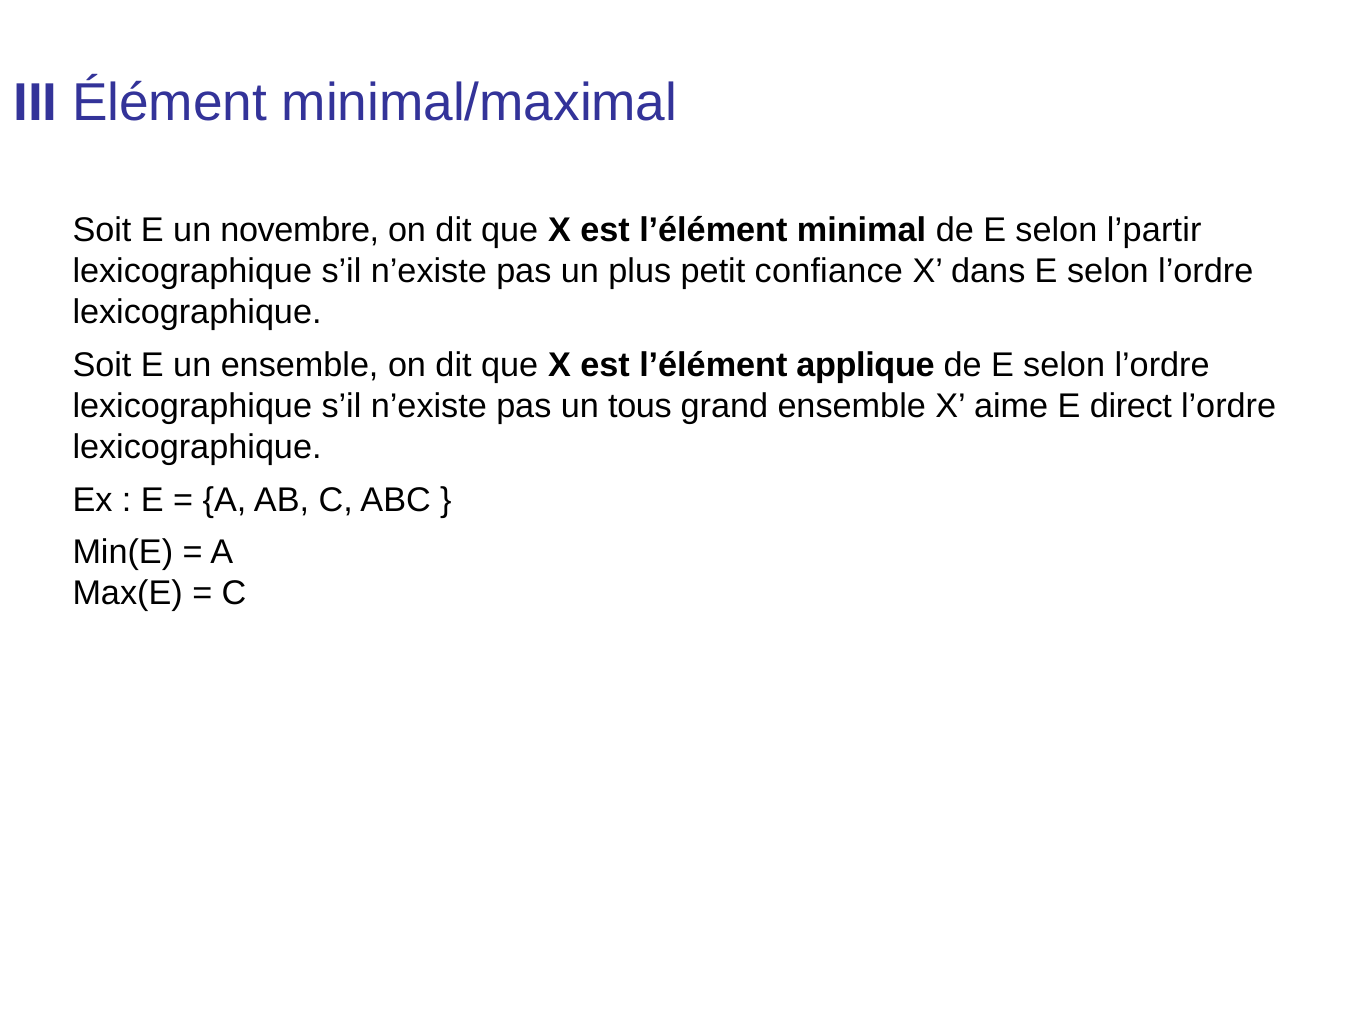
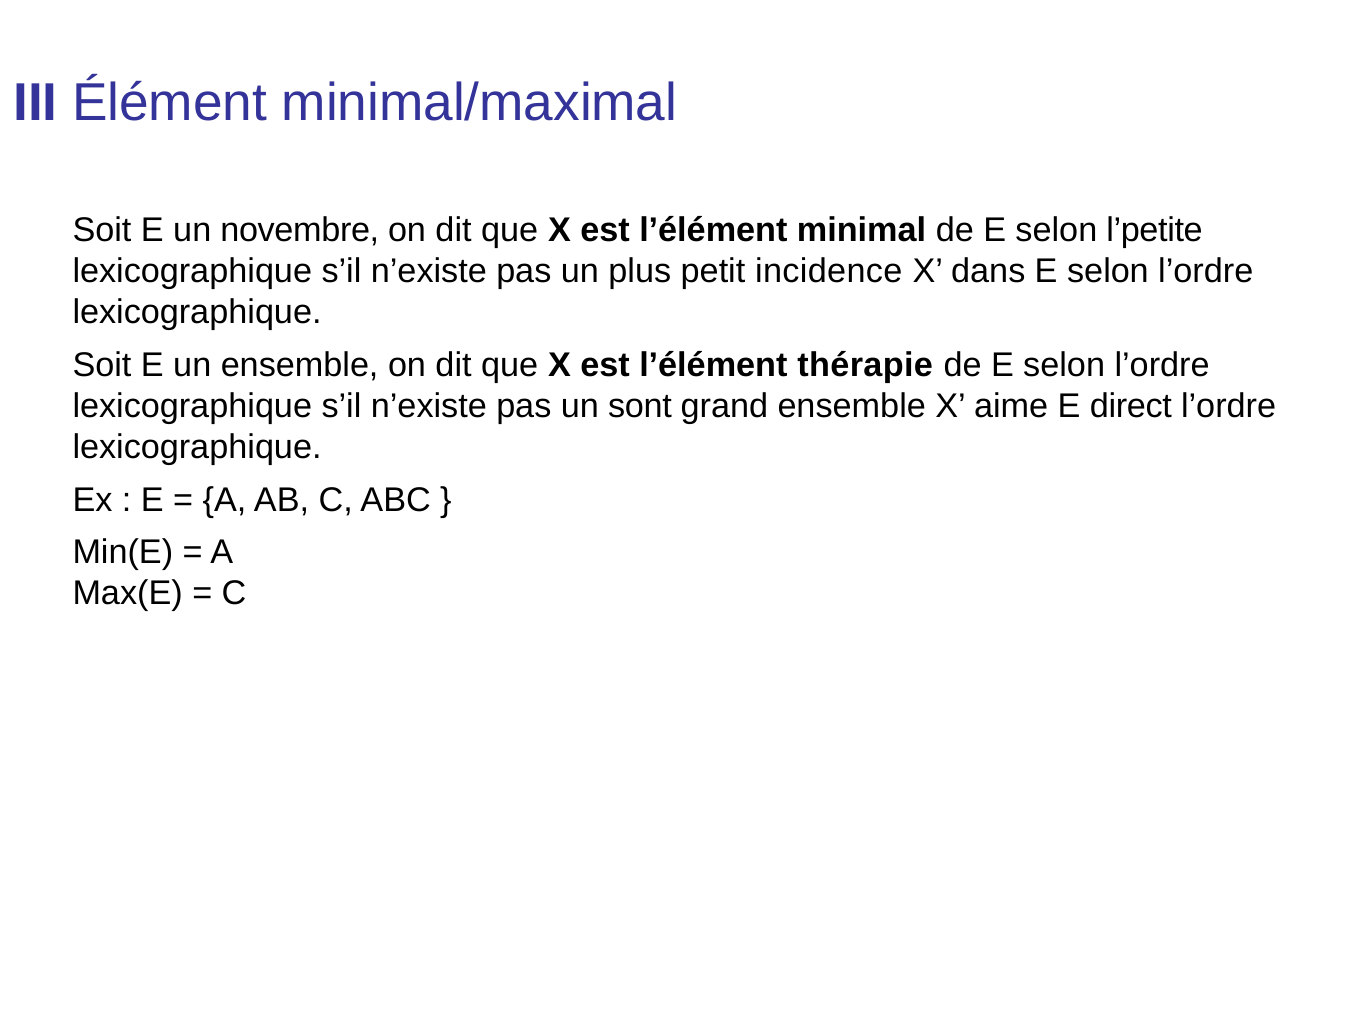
l’partir: l’partir -> l’petite
confiance: confiance -> incidence
applique: applique -> thérapie
tous: tous -> sont
